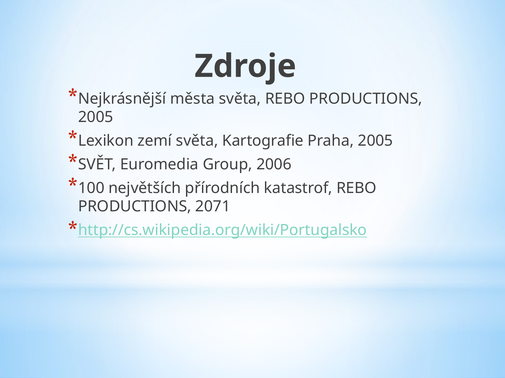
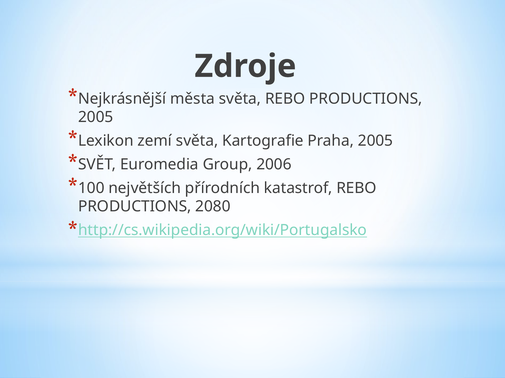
2071: 2071 -> 2080
